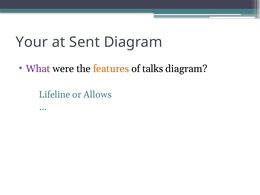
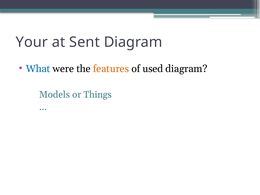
What colour: purple -> blue
talks: talks -> used
Lifeline: Lifeline -> Models
Allows: Allows -> Things
